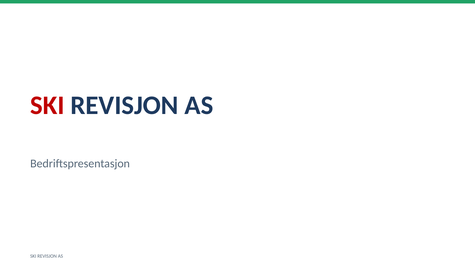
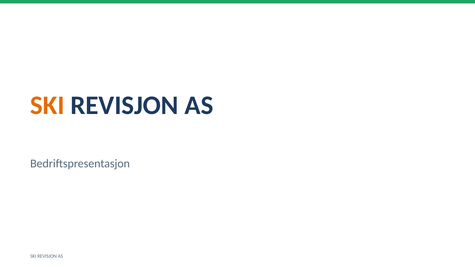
SKI at (47, 105) colour: red -> orange
